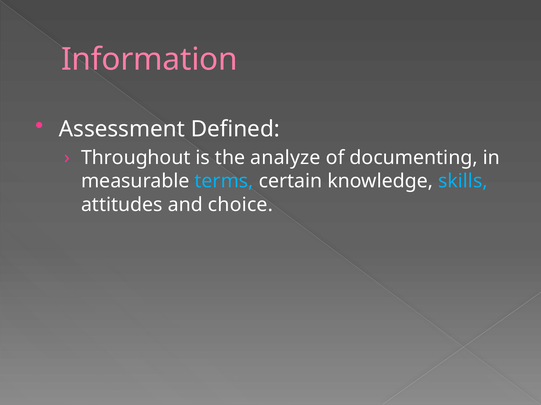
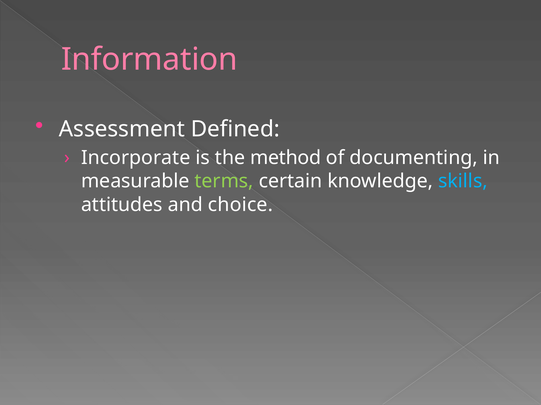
Throughout: Throughout -> Incorporate
analyze: analyze -> method
terms colour: light blue -> light green
